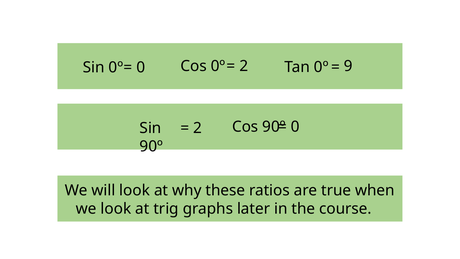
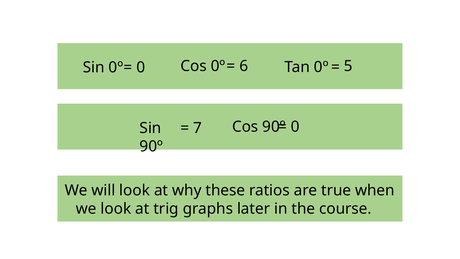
2 at (244, 66): 2 -> 6
9: 9 -> 5
2 at (198, 128): 2 -> 7
